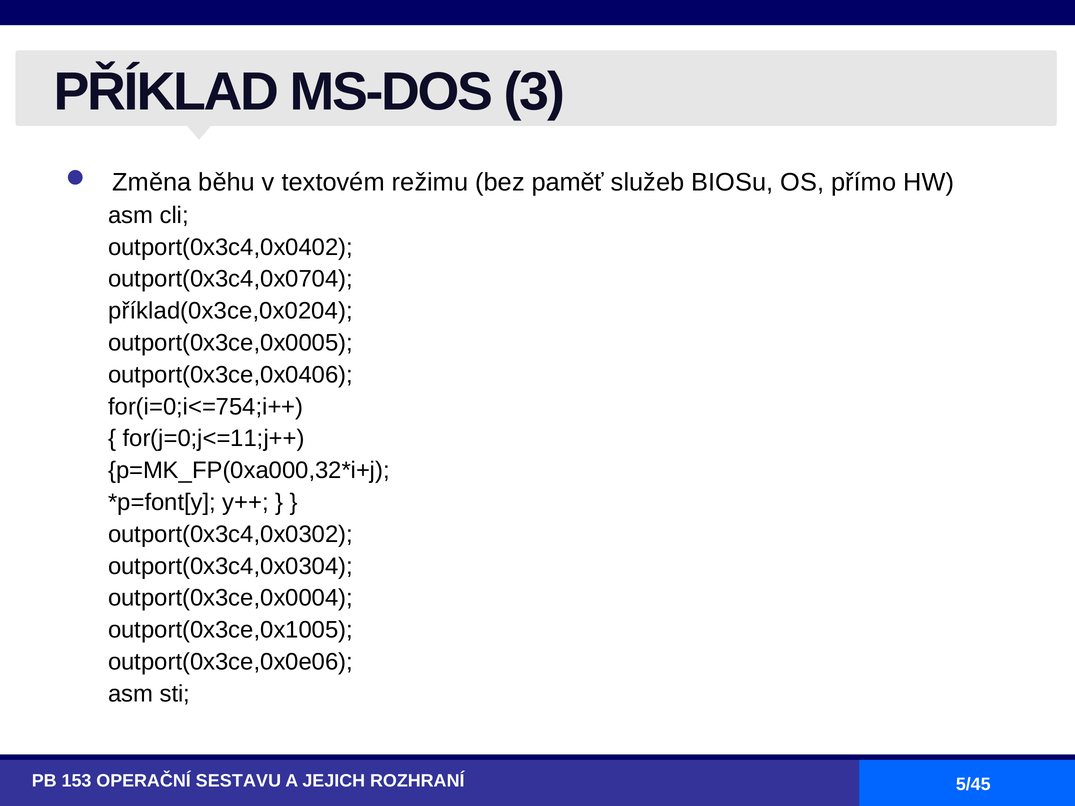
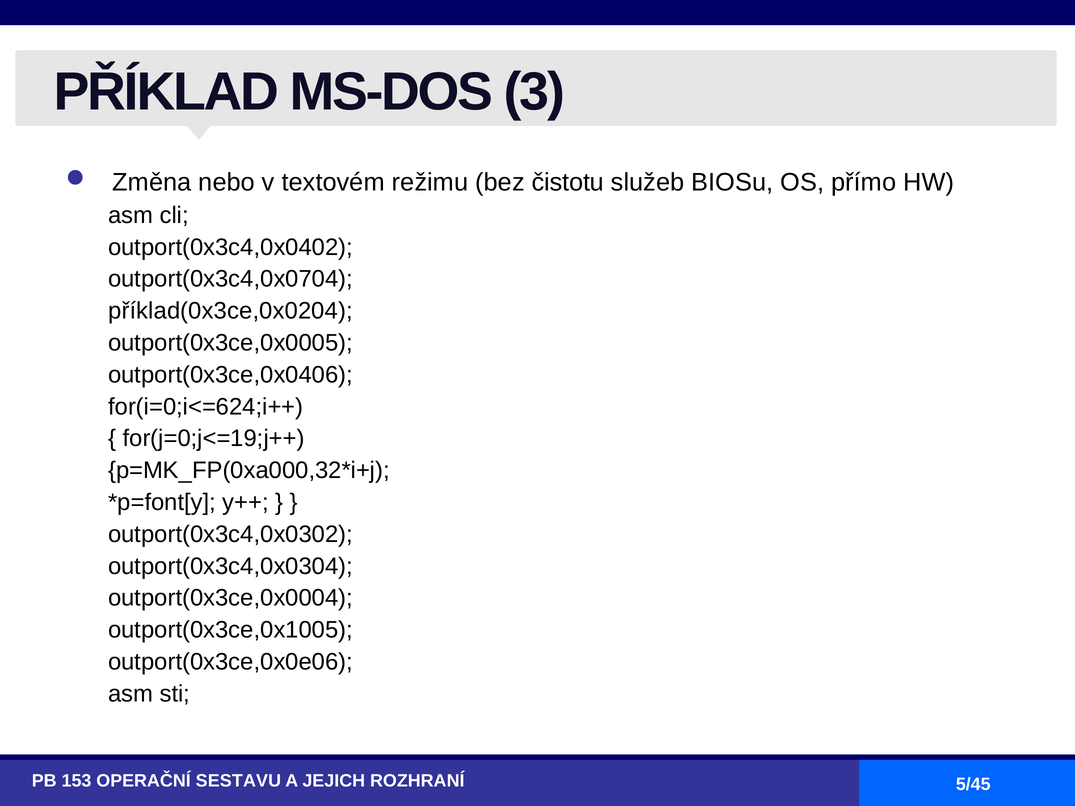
běhu: běhu -> nebo
paměť: paměť -> čistotu
for(i=0;i<=754;i++: for(i=0;i<=754;i++ -> for(i=0;i<=624;i++
for(j=0;j<=11;j++: for(j=0;j<=11;j++ -> for(j=0;j<=19;j++
